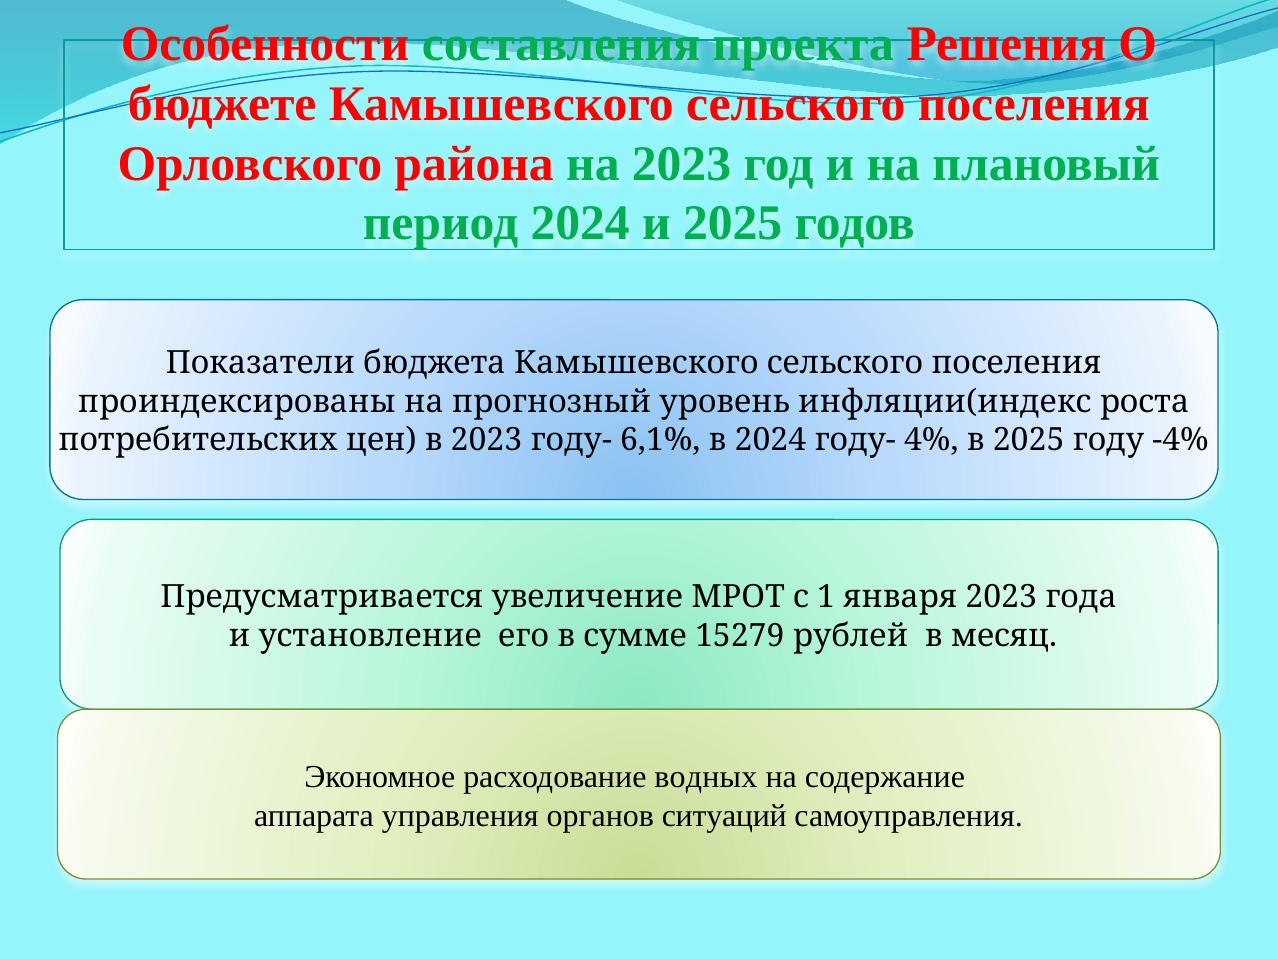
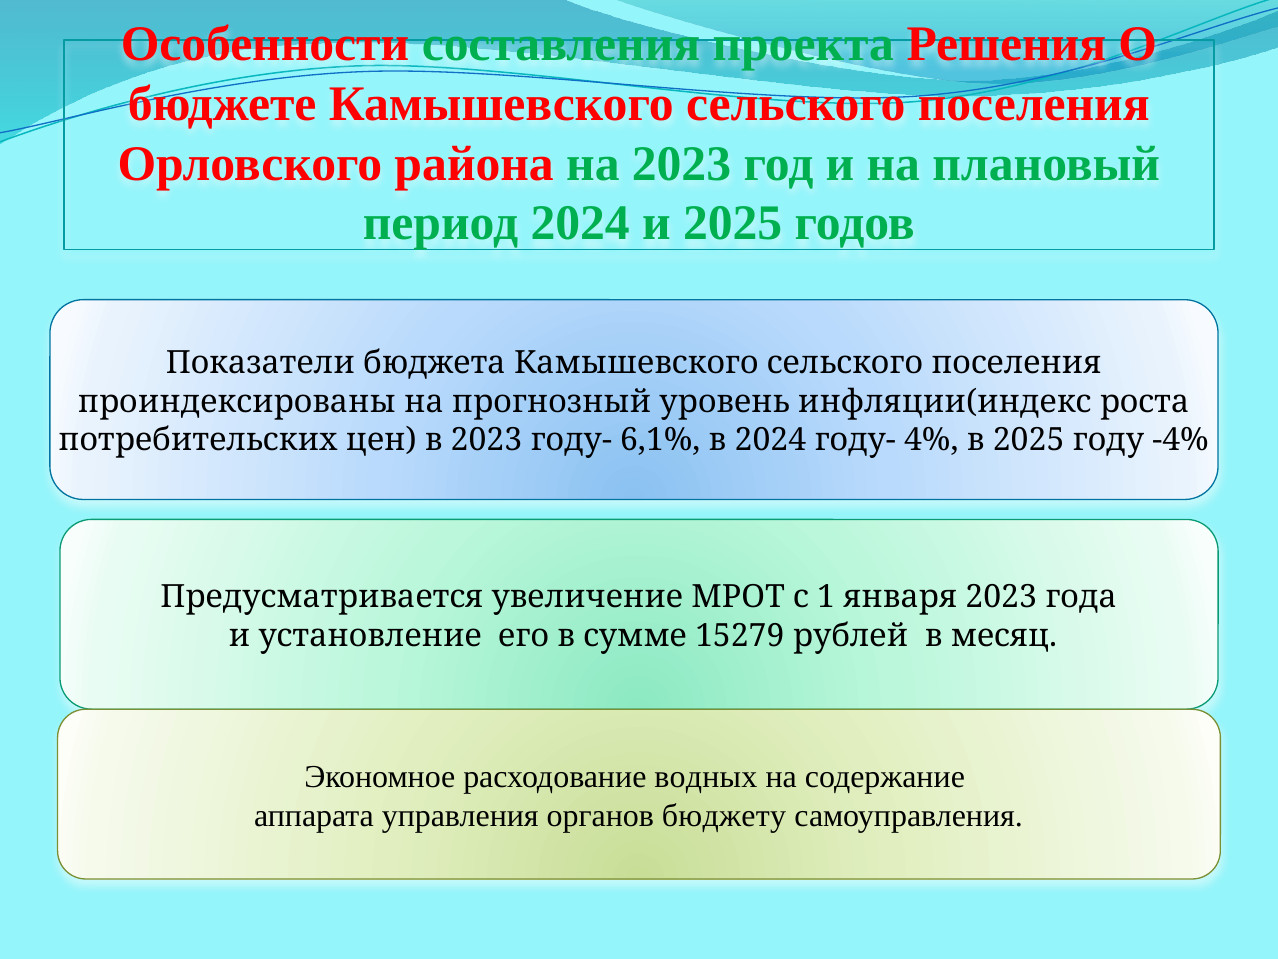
ситуаций: ситуаций -> бюджету
